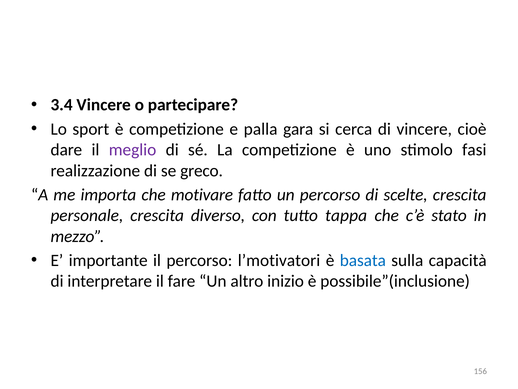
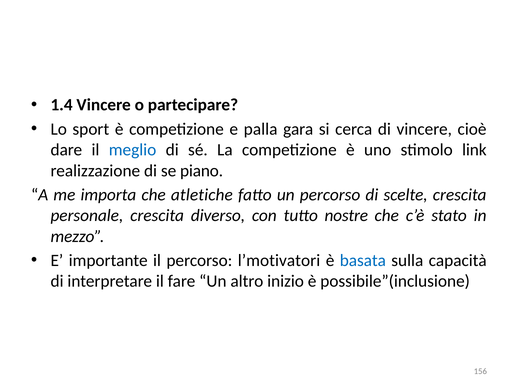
3.4: 3.4 -> 1.4
meglio colour: purple -> blue
fasi: fasi -> link
greco: greco -> piano
motivare: motivare -> atletiche
tappa: tappa -> nostre
